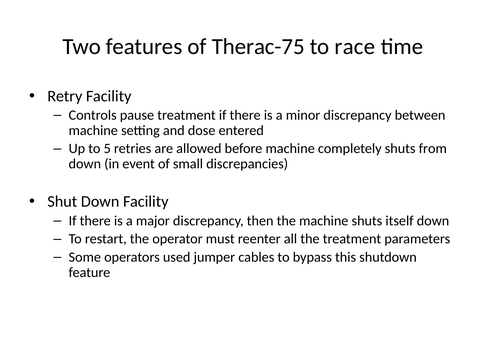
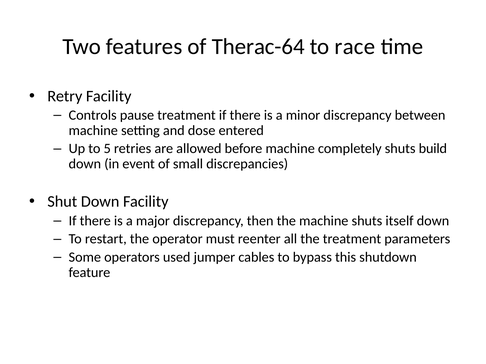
Therac-75: Therac-75 -> Therac-64
from: from -> build
